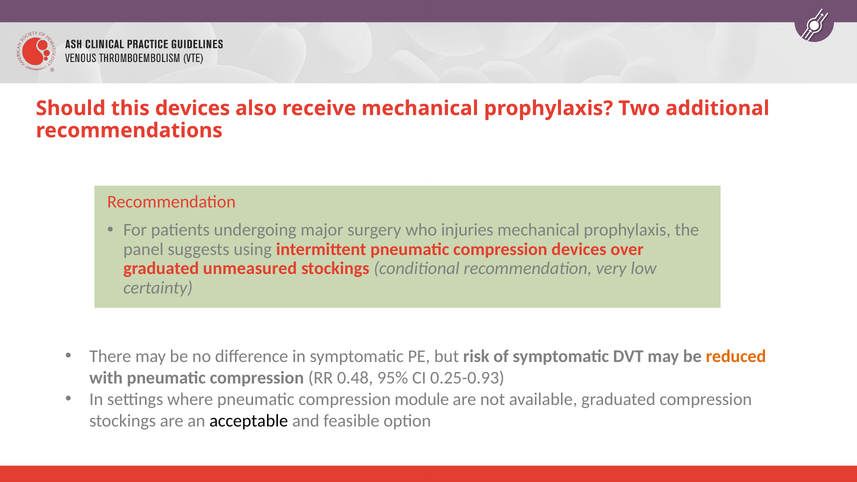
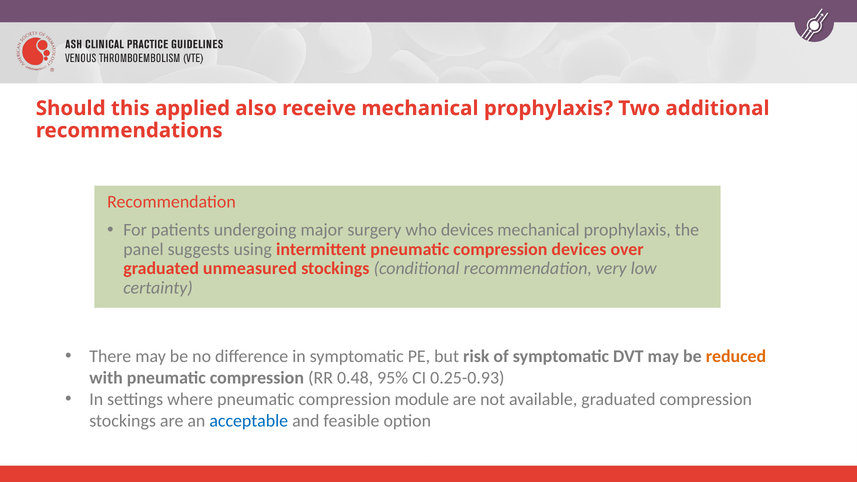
this devices: devices -> applied
who injuries: injuries -> devices
acceptable colour: black -> blue
